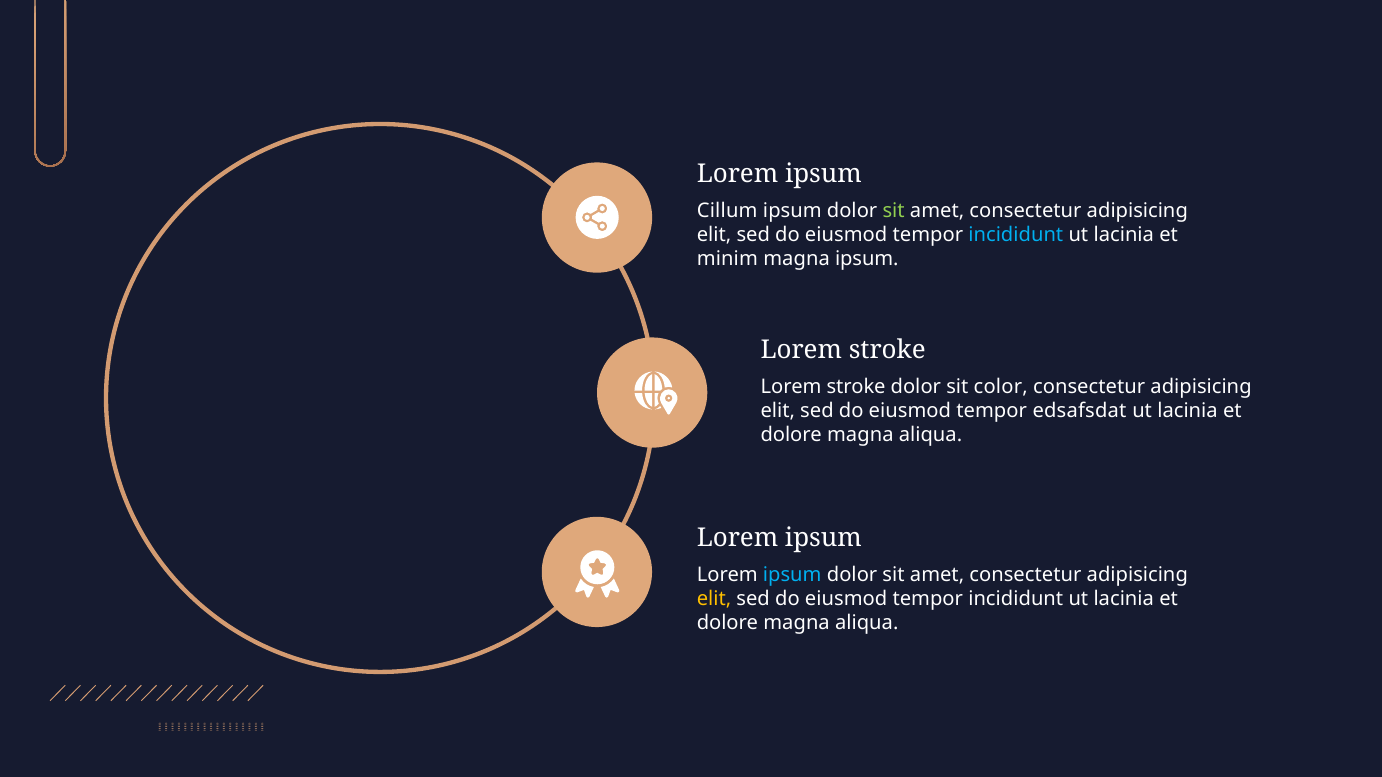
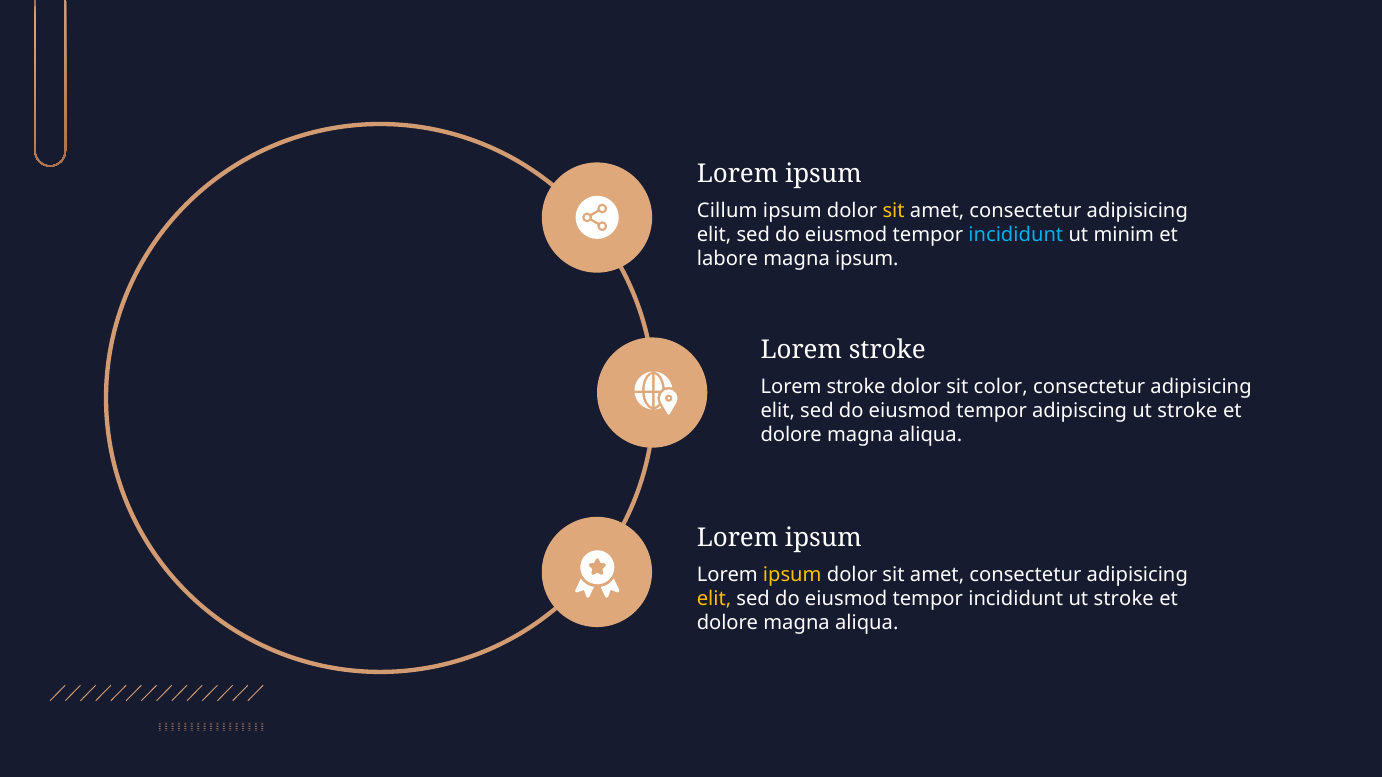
sit at (894, 211) colour: light green -> yellow
lacinia at (1124, 235): lacinia -> minim
minim: minim -> labore
edsafsdat: edsafsdat -> adipiscing
lacinia at (1188, 411): lacinia -> stroke
ipsum at (792, 575) colour: light blue -> yellow
lacinia at (1124, 599): lacinia -> stroke
